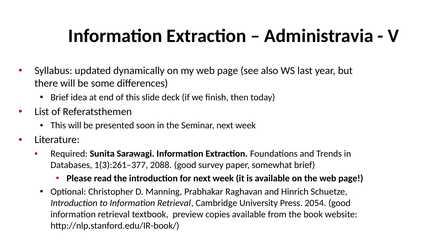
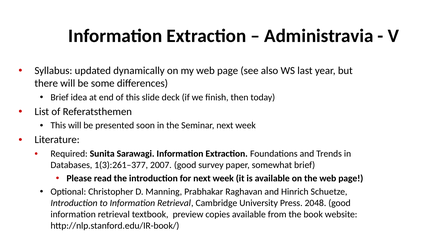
2088: 2088 -> 2007
2054: 2054 -> 2048
